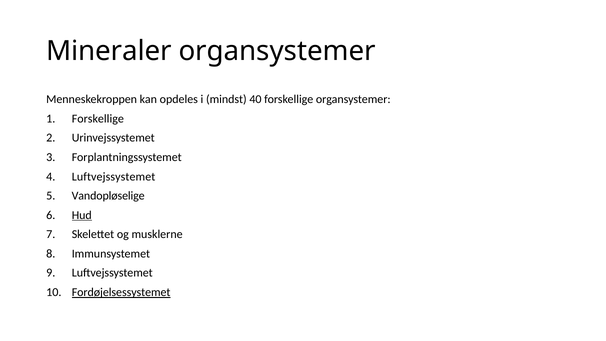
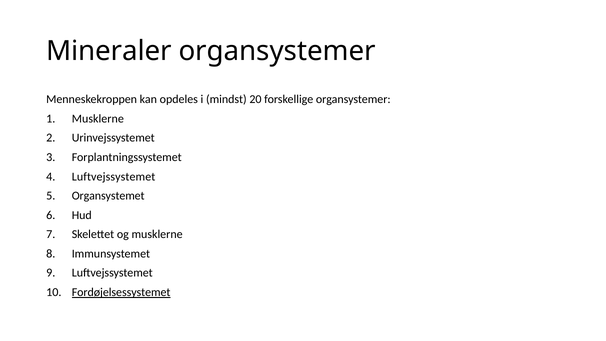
40: 40 -> 20
Forskellige at (98, 119): Forskellige -> Musklerne
Vandopløselige: Vandopløselige -> Organsystemet
Hud underline: present -> none
